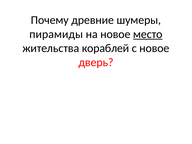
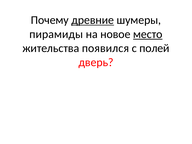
древние underline: none -> present
кораблей: кораблей -> появился
с новое: новое -> полей
